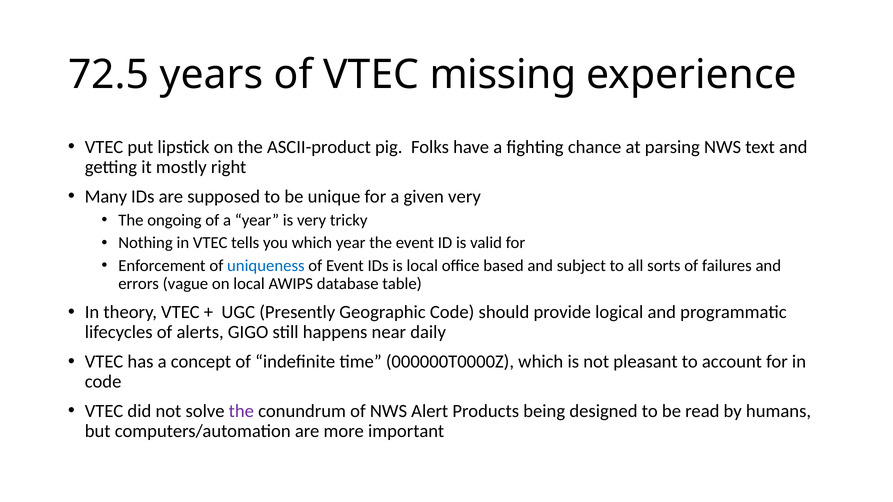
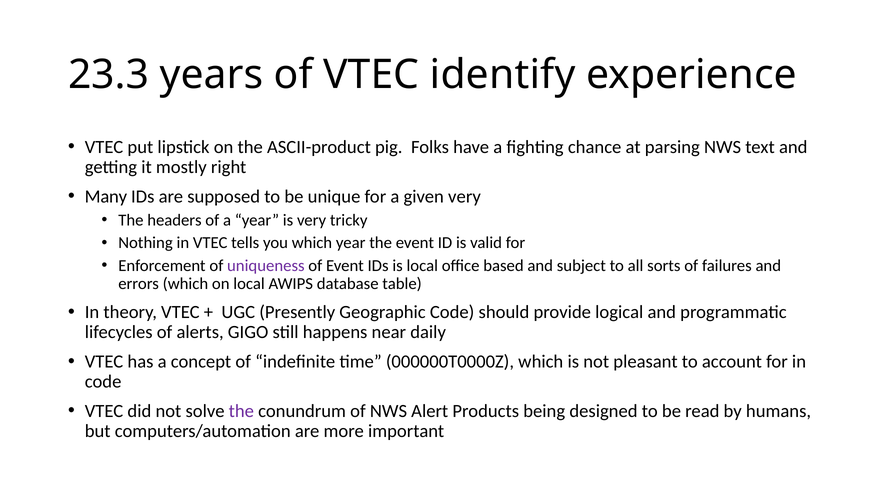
72.5: 72.5 -> 23.3
missing: missing -> identify
ongoing: ongoing -> headers
uniqueness colour: blue -> purple
errors vague: vague -> which
